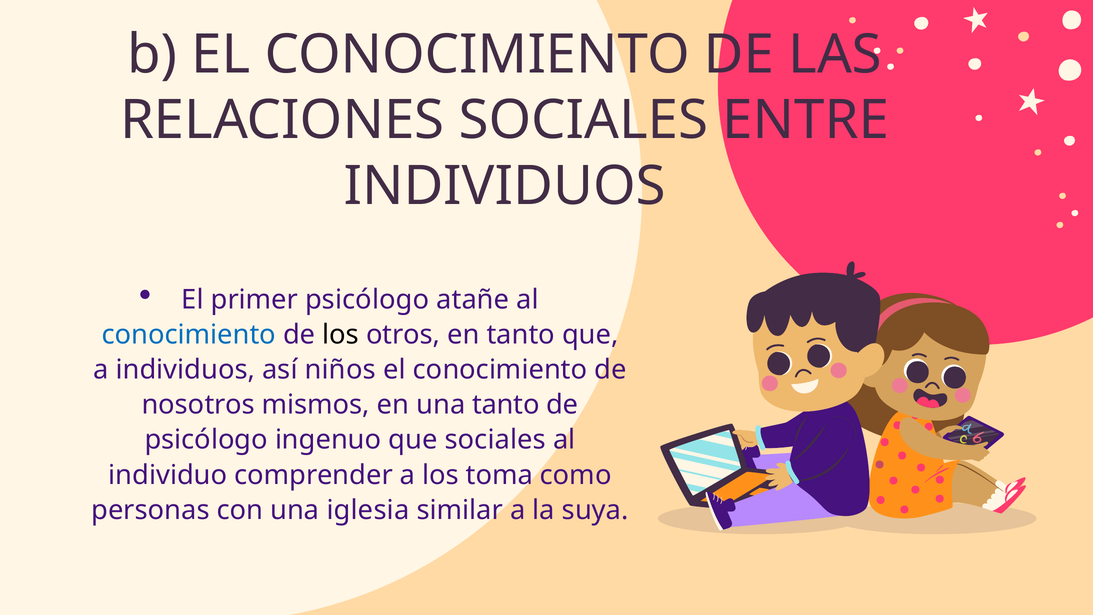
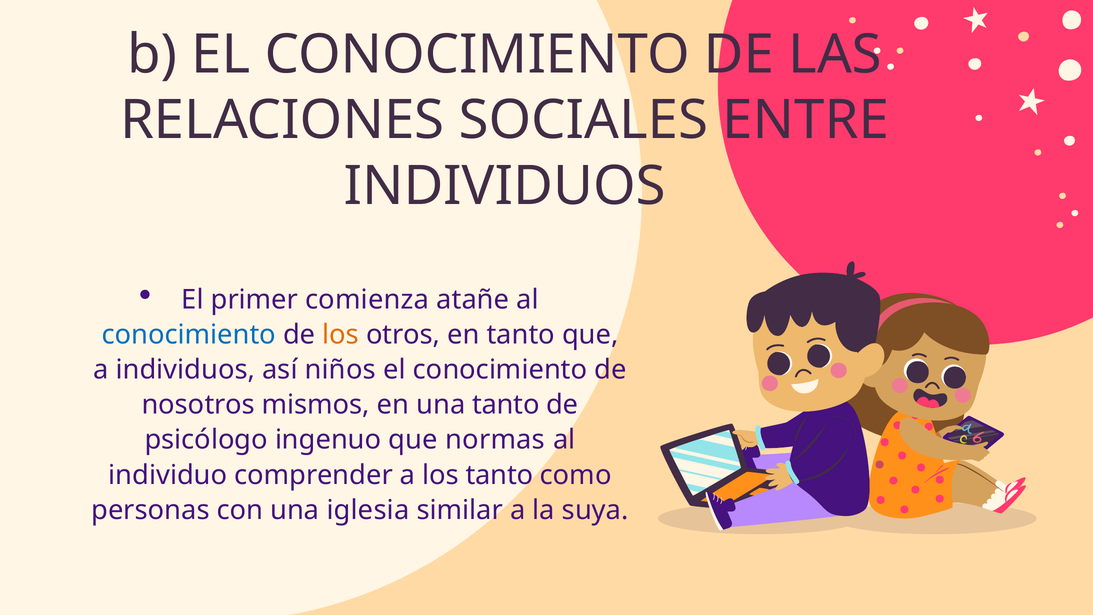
primer psicólogo: psicólogo -> comienza
los at (341, 335) colour: black -> orange
que sociales: sociales -> normas
los toma: toma -> tanto
